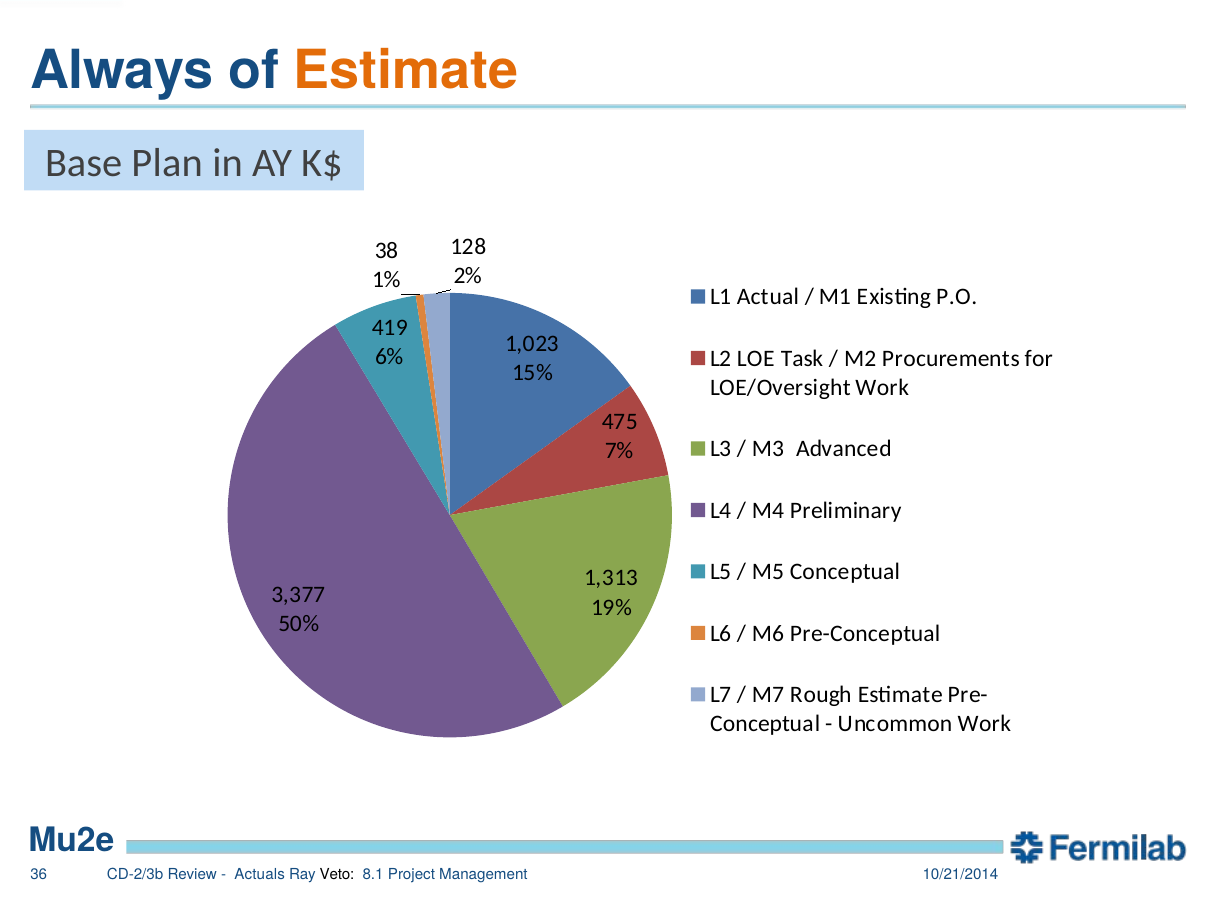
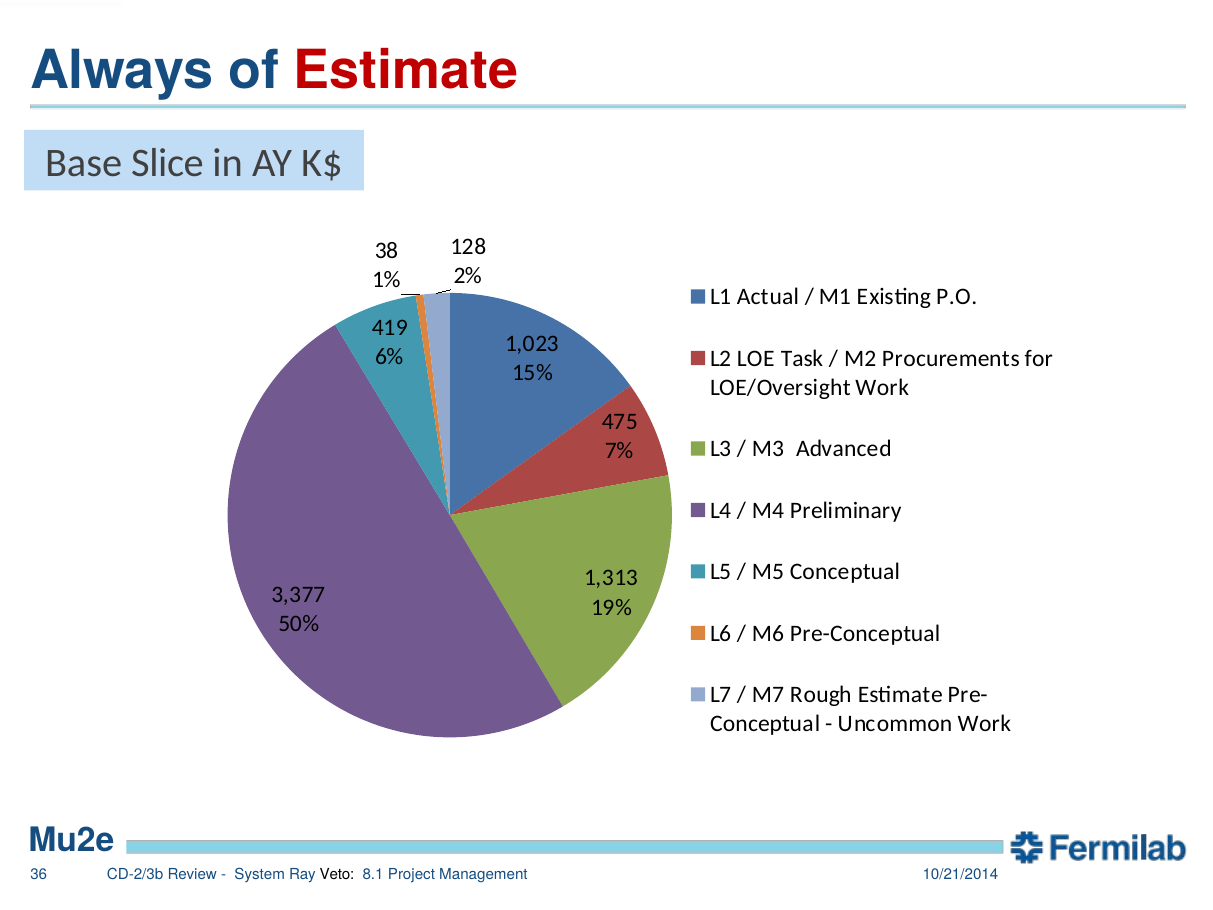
Estimate at (406, 70) colour: orange -> red
Plan: Plan -> Slice
Actuals: Actuals -> System
